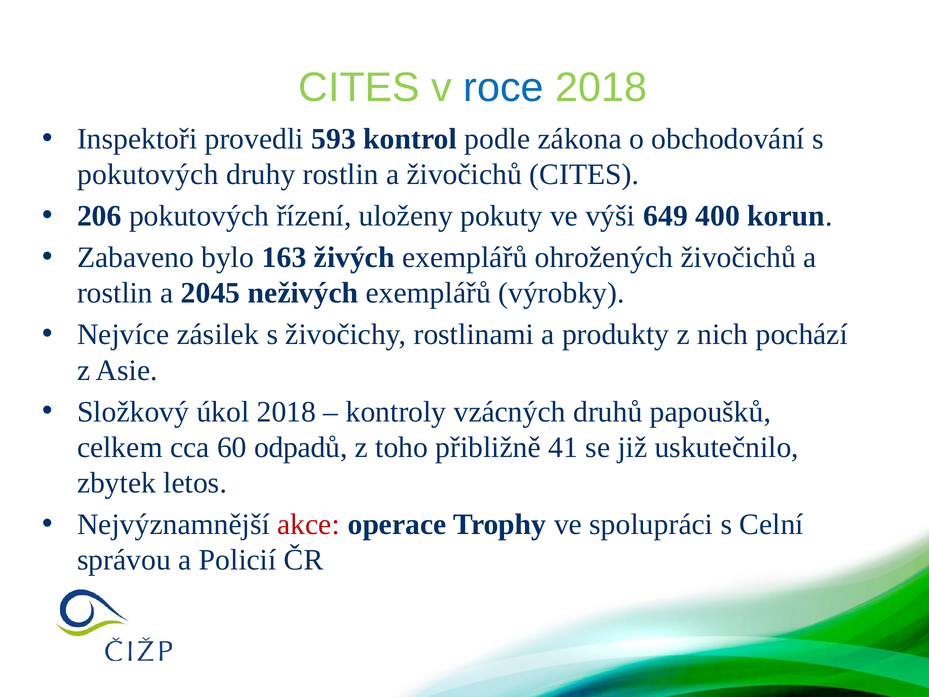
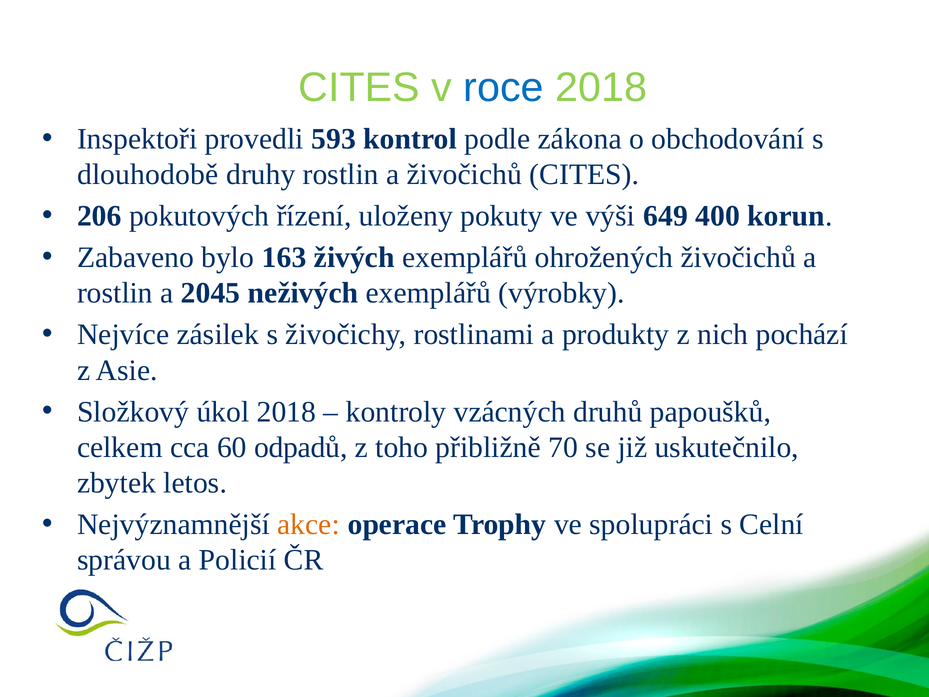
pokutových at (148, 174): pokutových -> dlouhodobě
41: 41 -> 70
akce colour: red -> orange
